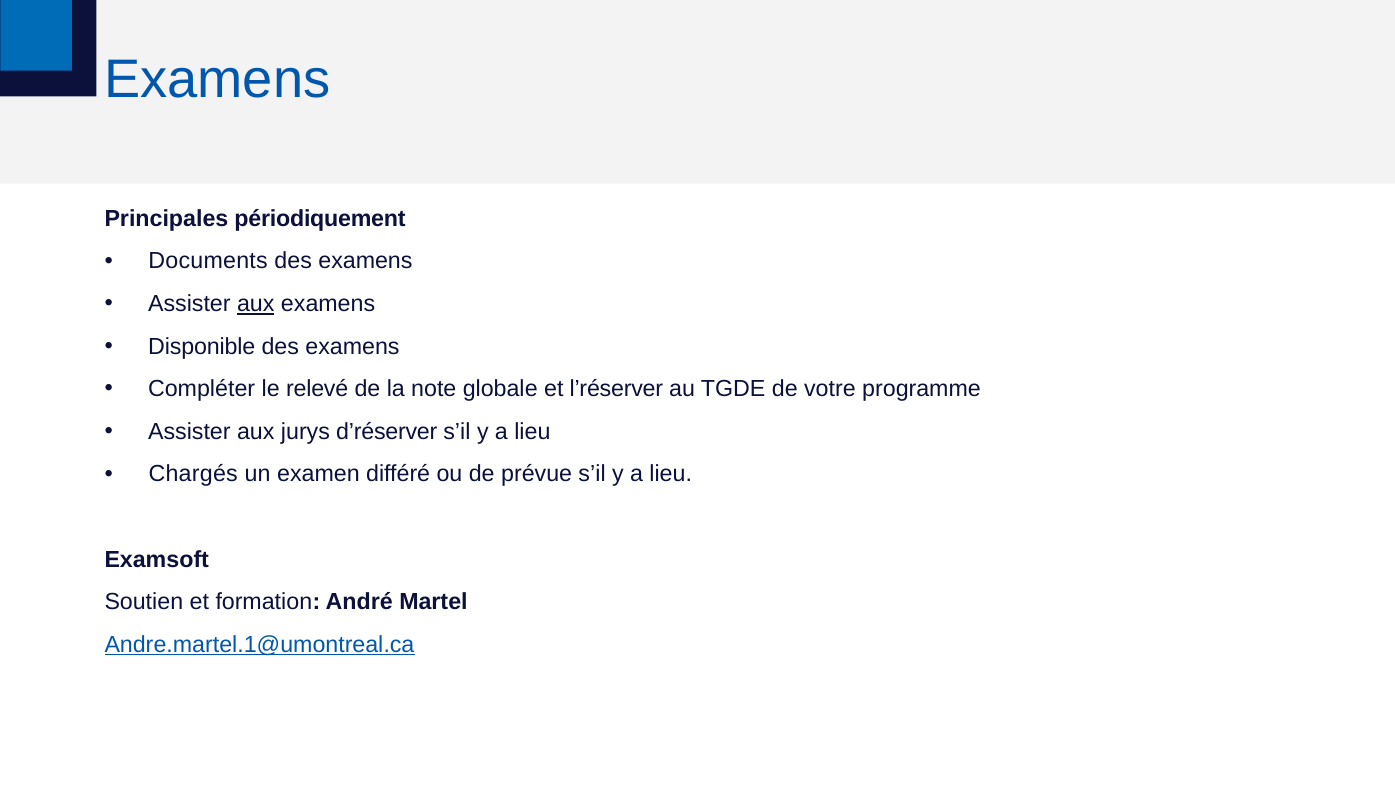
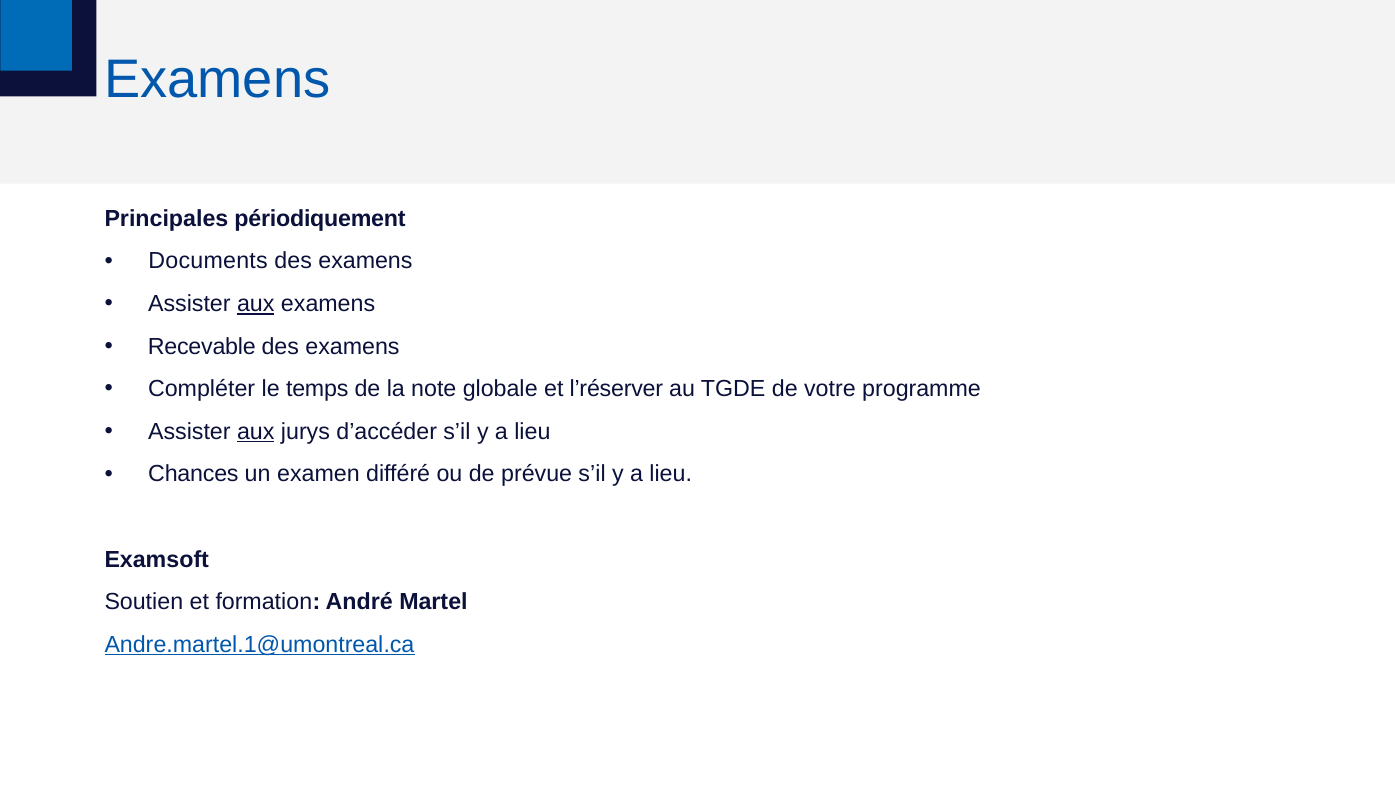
Disponible: Disponible -> Recevable
relevé: relevé -> temps
aux at (256, 431) underline: none -> present
d’réserver: d’réserver -> d’accéder
Chargés: Chargés -> Chances
